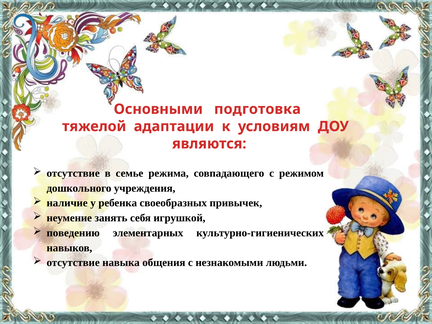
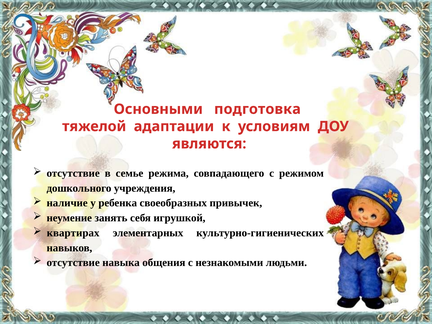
поведению: поведению -> квартирах
